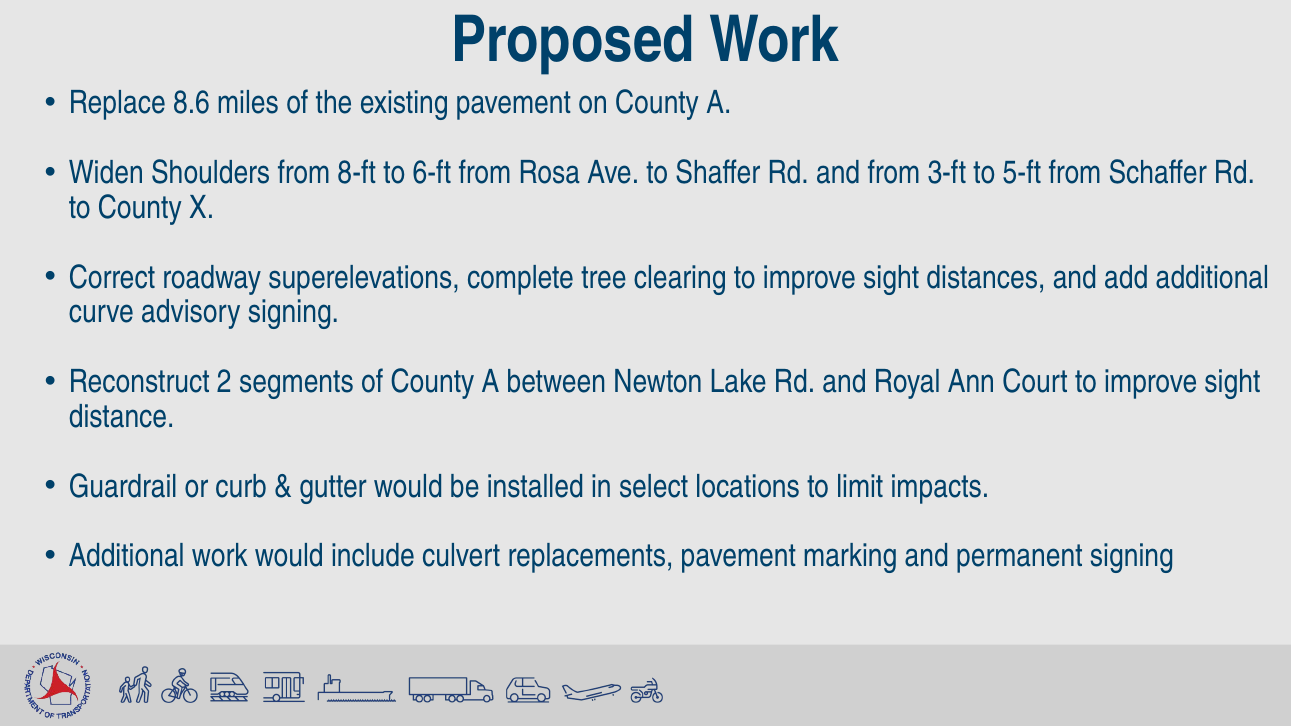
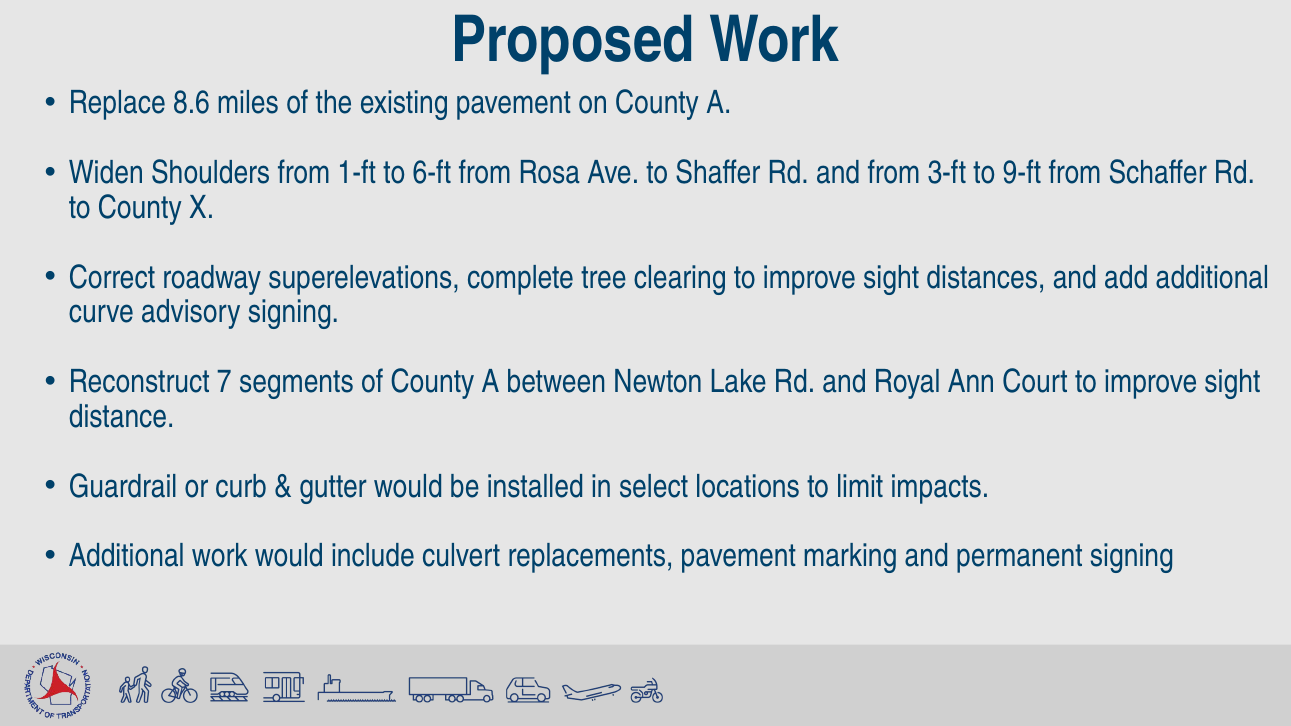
8-ft: 8-ft -> 1-ft
5-ft: 5-ft -> 9-ft
2: 2 -> 7
